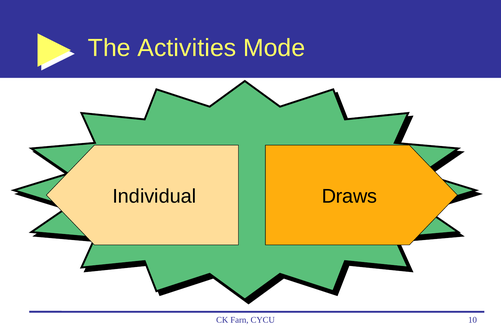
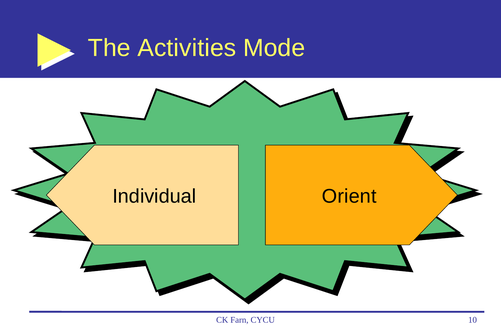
Draws: Draws -> Orient
